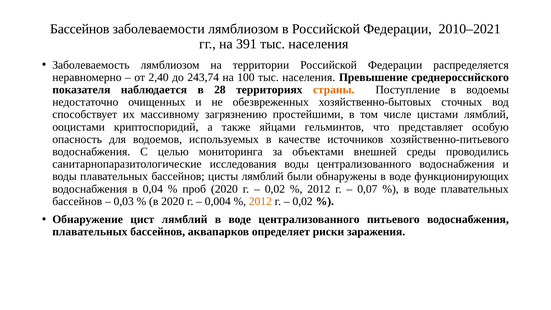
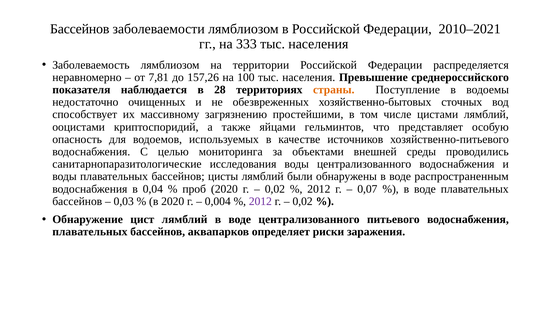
391: 391 -> 333
2,40: 2,40 -> 7,81
243,74: 243,74 -> 157,26
функционирующих: функционирующих -> распространенным
2012 at (260, 201) colour: orange -> purple
